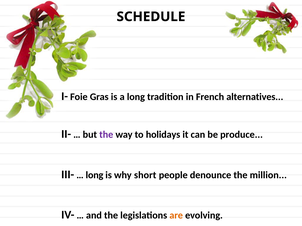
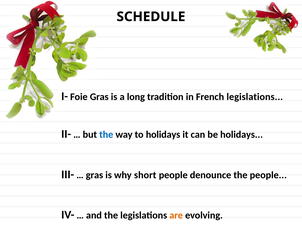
French alternatives: alternatives -> legislations
the at (106, 135) colour: purple -> blue
be produce: produce -> holidays
long at (95, 175): long -> gras
the million: million -> people
